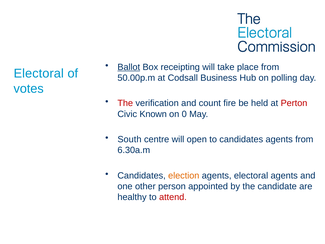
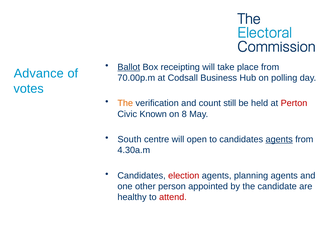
Electoral at (39, 73): Electoral -> Advance
50.00p.m: 50.00p.m -> 70.00p.m
The at (125, 103) colour: red -> orange
fire: fire -> still
0: 0 -> 8
agents at (279, 139) underline: none -> present
6.30a.m: 6.30a.m -> 4.30a.m
election colour: orange -> red
agents electoral: electoral -> planning
